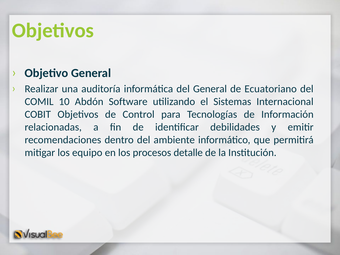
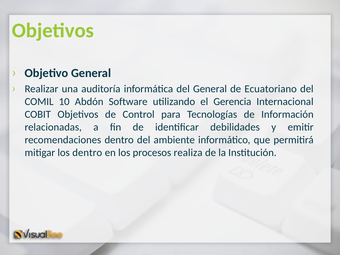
Sistemas: Sistemas -> Gerencia
los equipo: equipo -> dentro
detalle: detalle -> realiza
